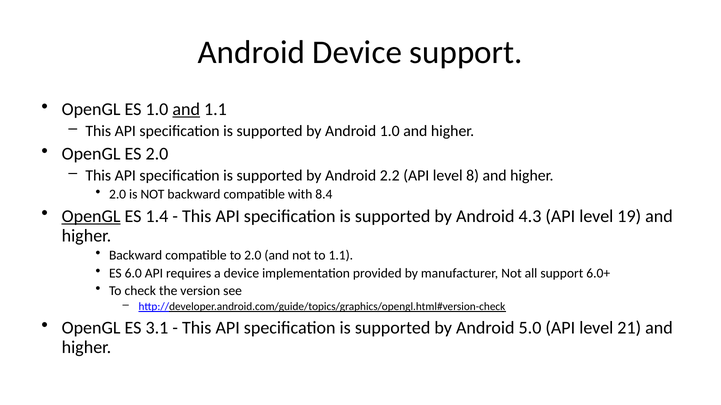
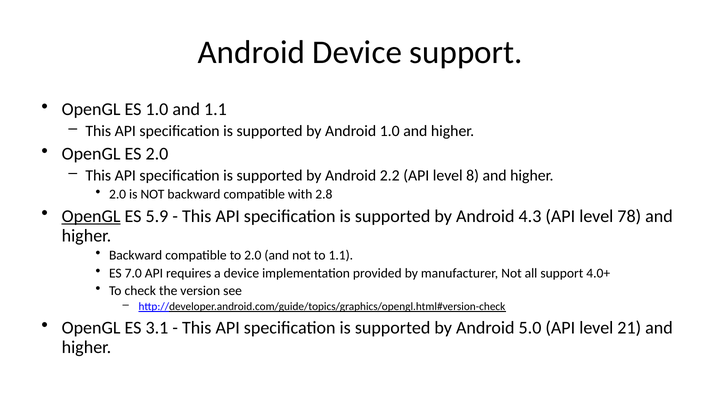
and at (186, 109) underline: present -> none
8.4: 8.4 -> 2.8
1.4: 1.4 -> 5.9
19: 19 -> 78
6.0: 6.0 -> 7.0
6.0+: 6.0+ -> 4.0+
